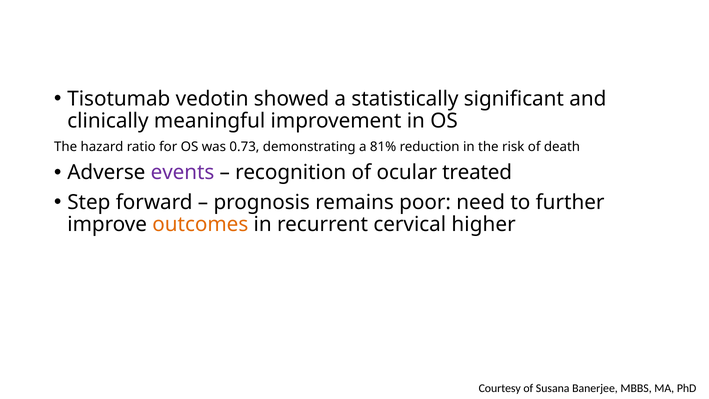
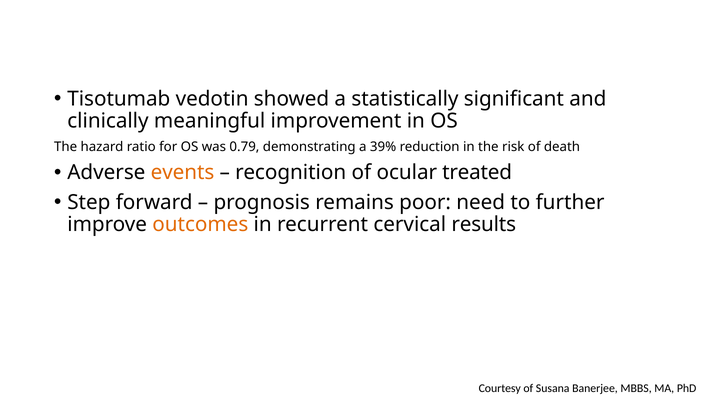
0.73: 0.73 -> 0.79
81%: 81% -> 39%
events colour: purple -> orange
higher: higher -> results
